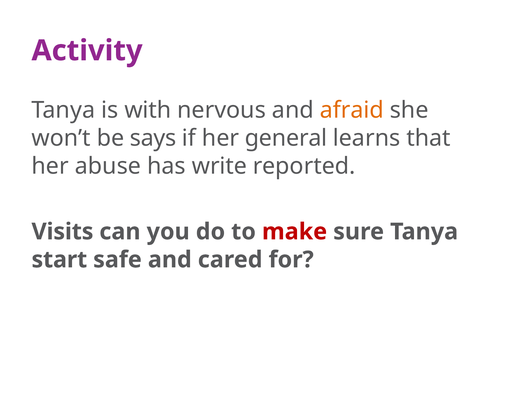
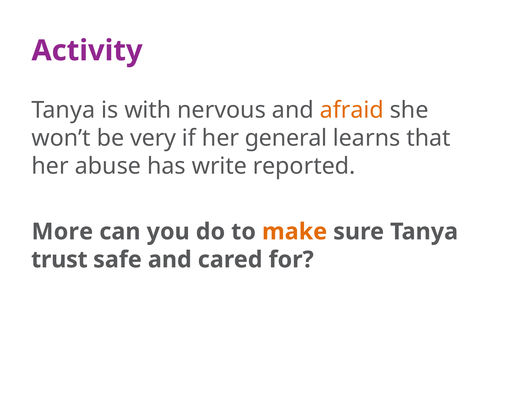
says: says -> very
Visits: Visits -> More
make colour: red -> orange
start: start -> trust
